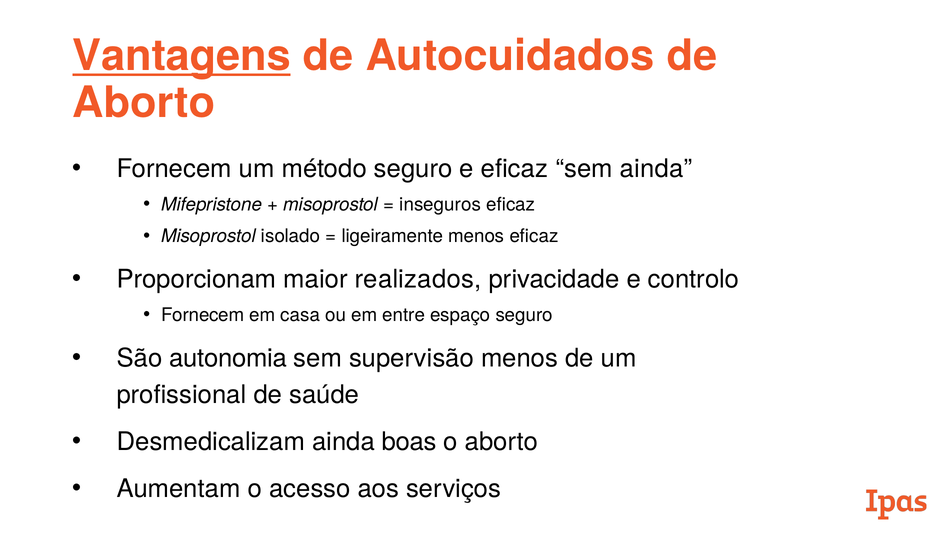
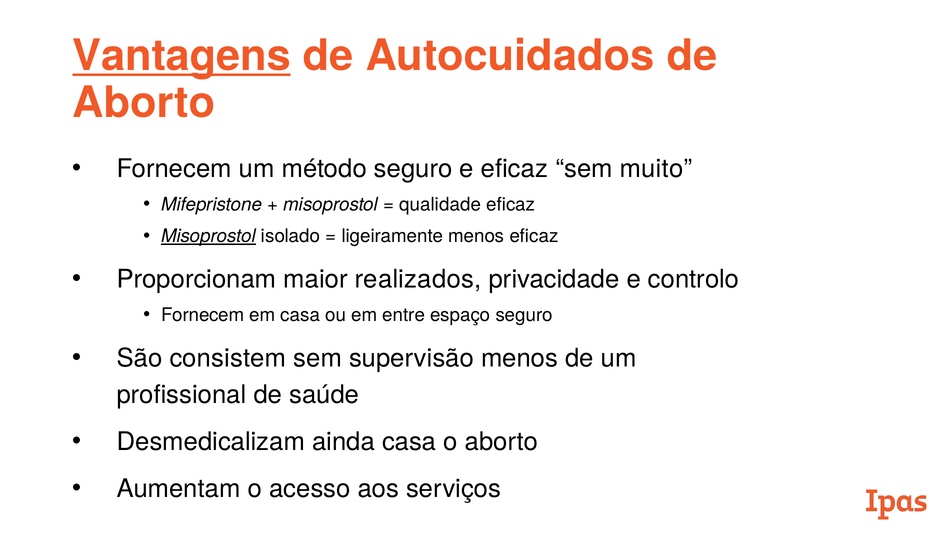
sem ainda: ainda -> muito
inseguros: inseguros -> qualidade
Misoprostol at (209, 236) underline: none -> present
autonomia: autonomia -> consistem
ainda boas: boas -> casa
